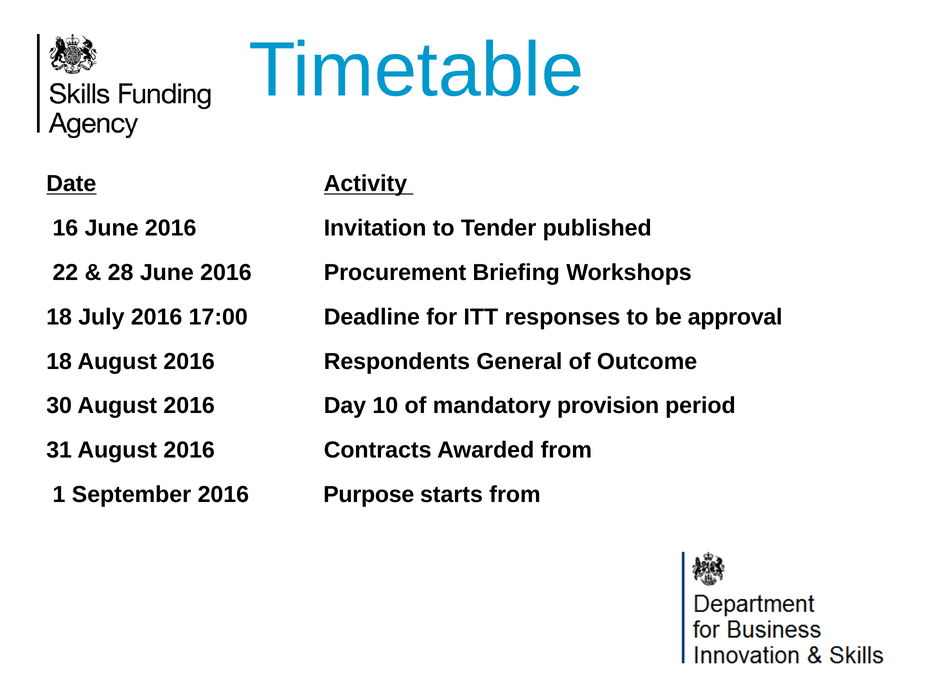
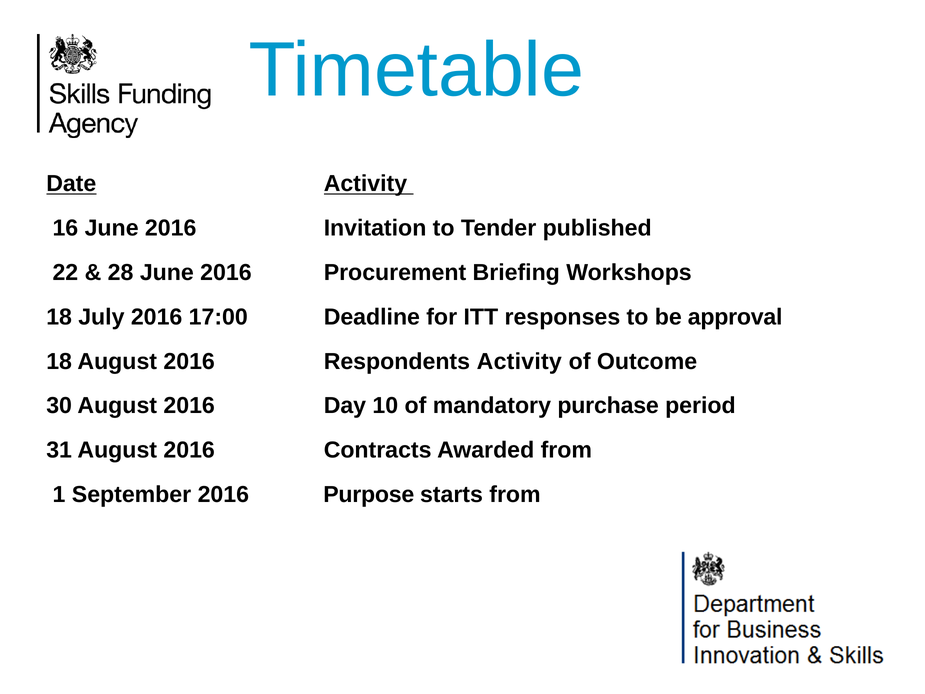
Respondents General: General -> Activity
provision: provision -> purchase
